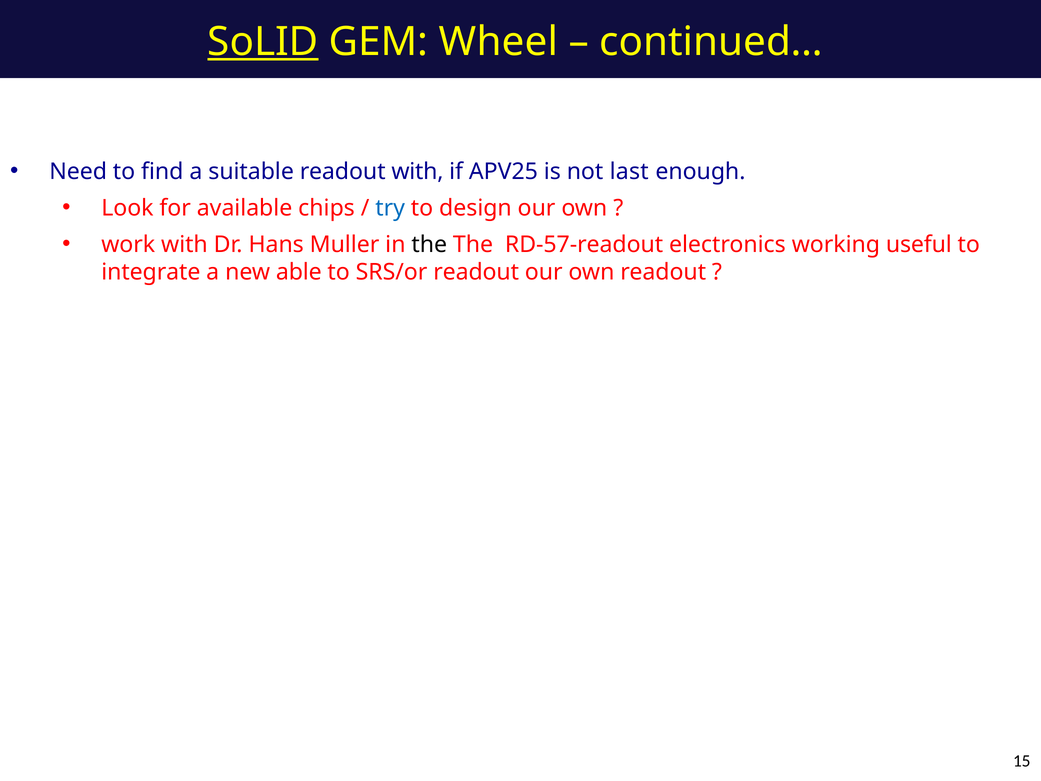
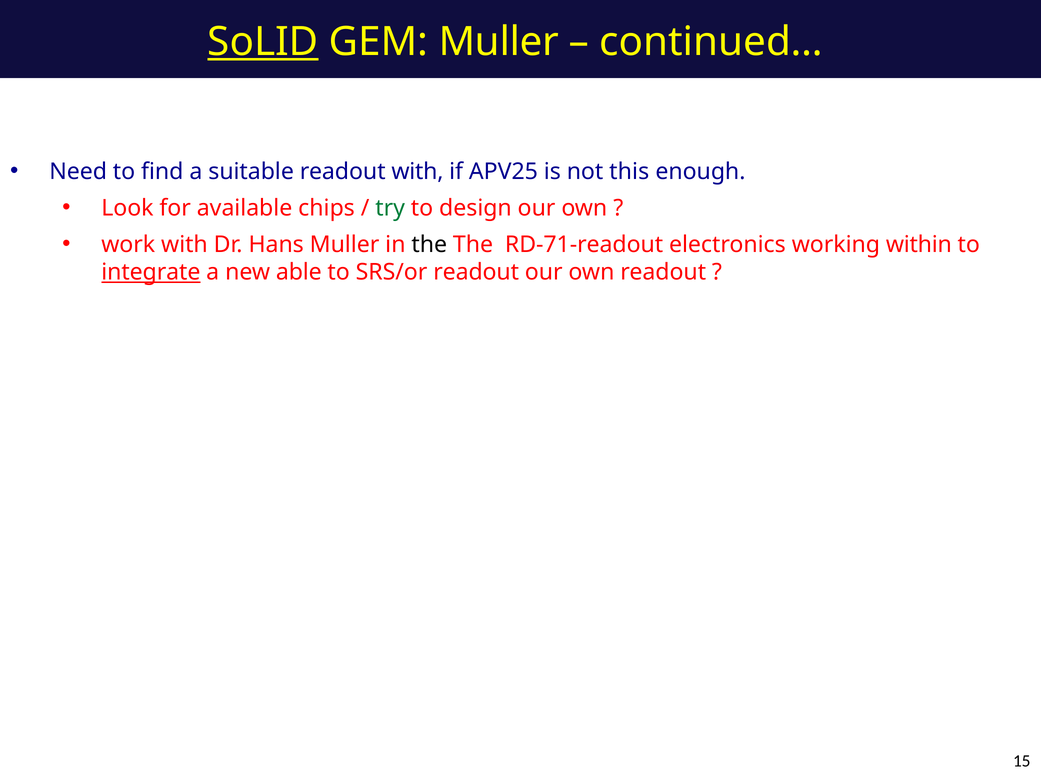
GEM Wheel: Wheel -> Muller
last: last -> this
try colour: blue -> green
RD-57-readout: RD-57-readout -> RD-71-readout
useful: useful -> within
integrate underline: none -> present
